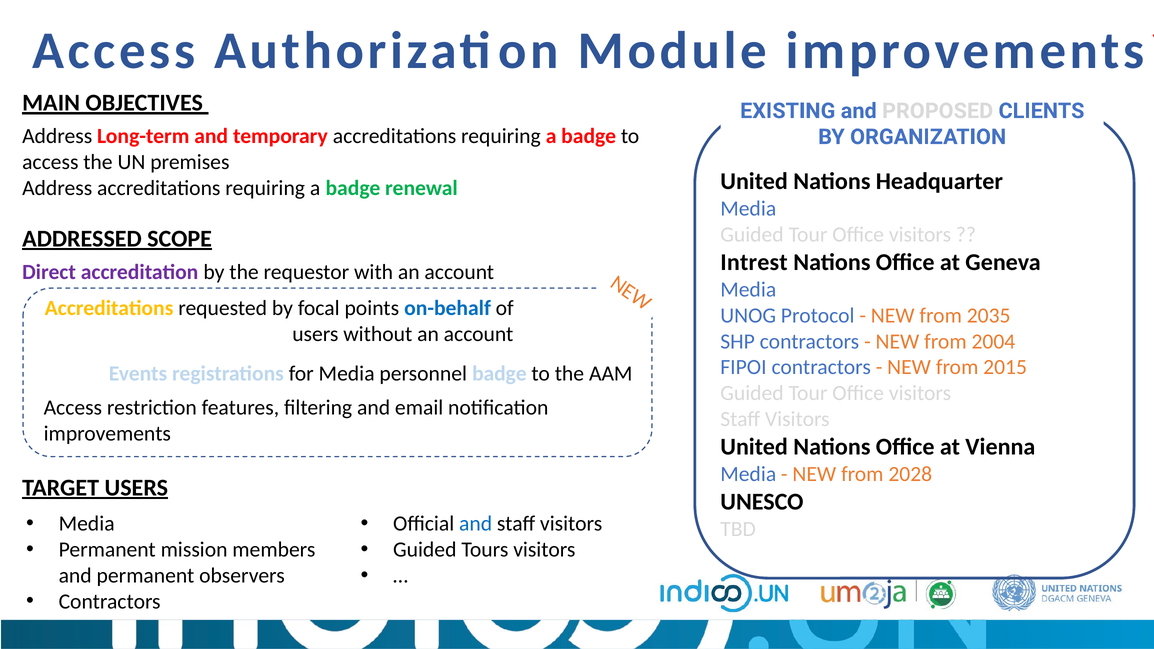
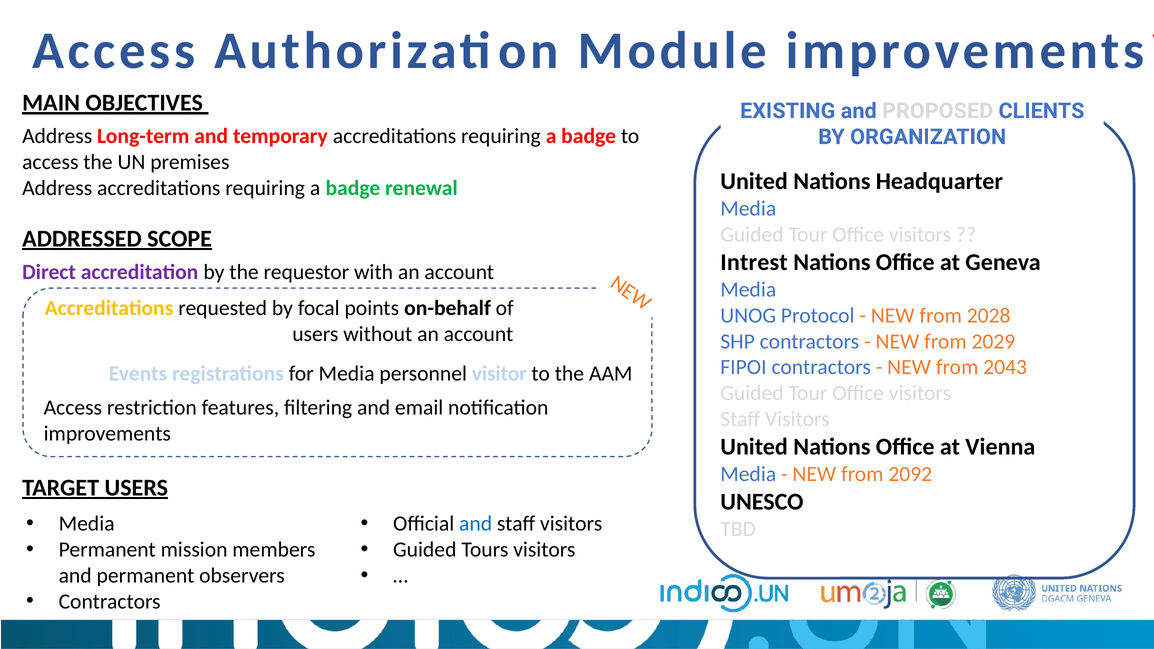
on-behalf colour: blue -> black
2035: 2035 -> 2028
2004: 2004 -> 2029
2015: 2015 -> 2043
personnel badge: badge -> visitor
2028: 2028 -> 2092
